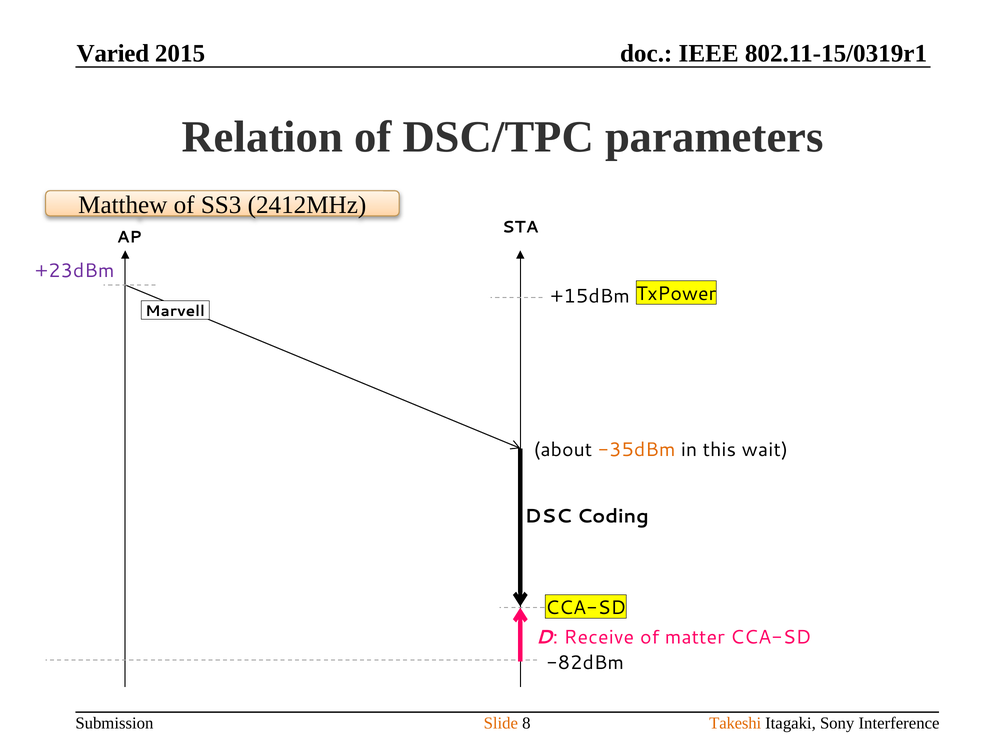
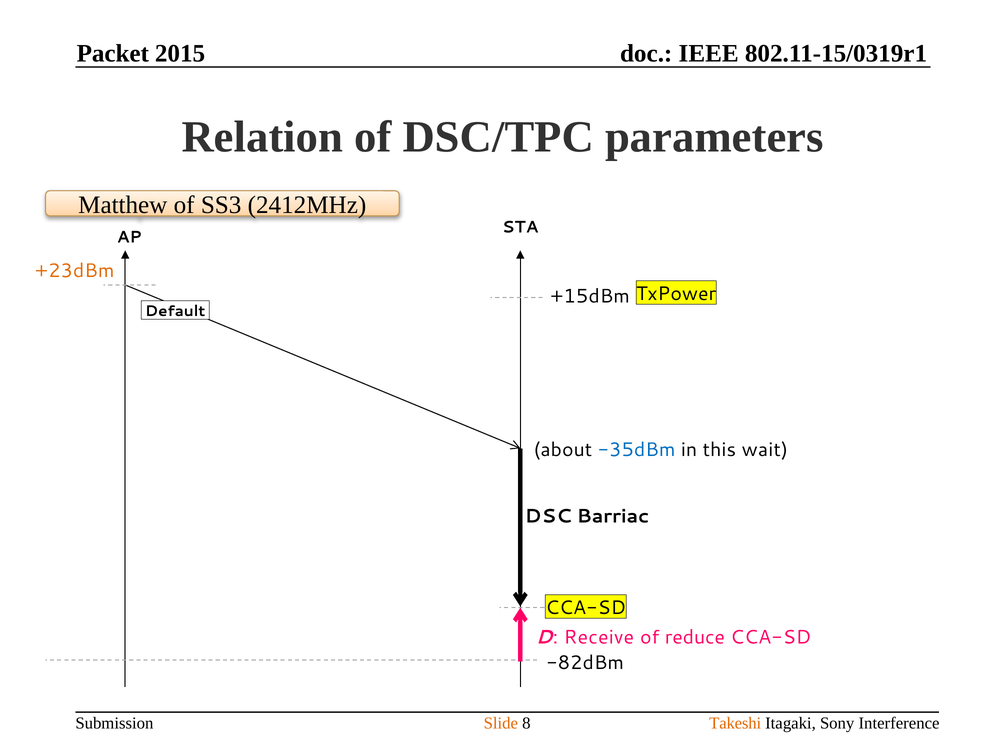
Varied: Varied -> Packet
+23dBm colour: purple -> orange
Marvell: Marvell -> Default
-35dBm colour: orange -> blue
Coding: Coding -> Barriac
matter: matter -> reduce
